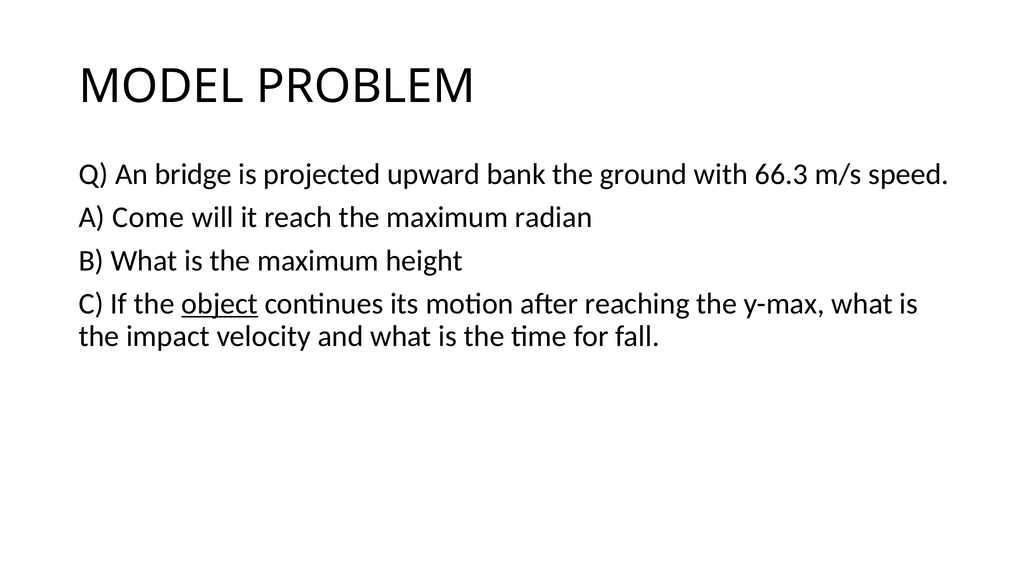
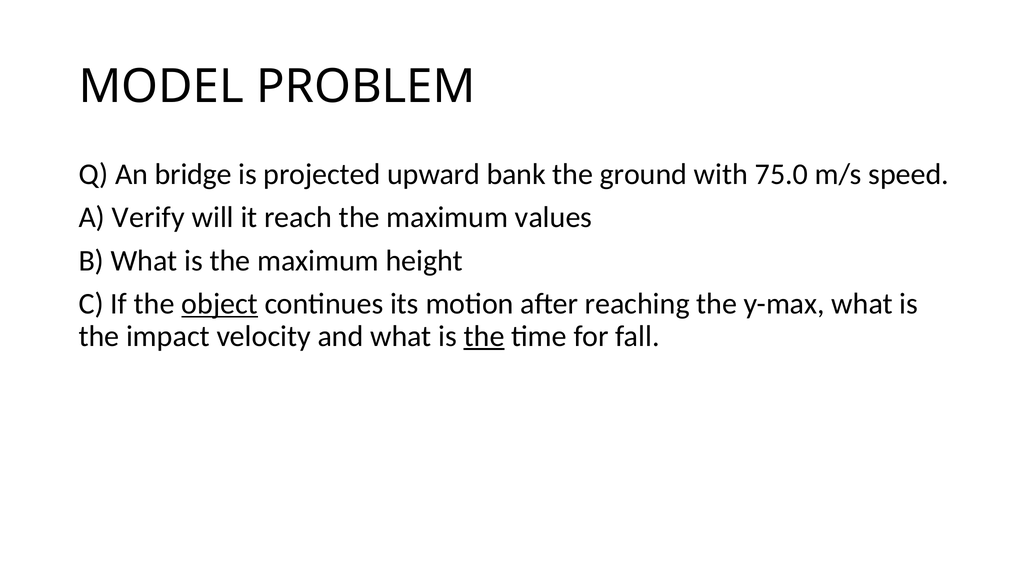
66.3: 66.3 -> 75.0
Come: Come -> Verify
radian: radian -> values
the at (484, 336) underline: none -> present
